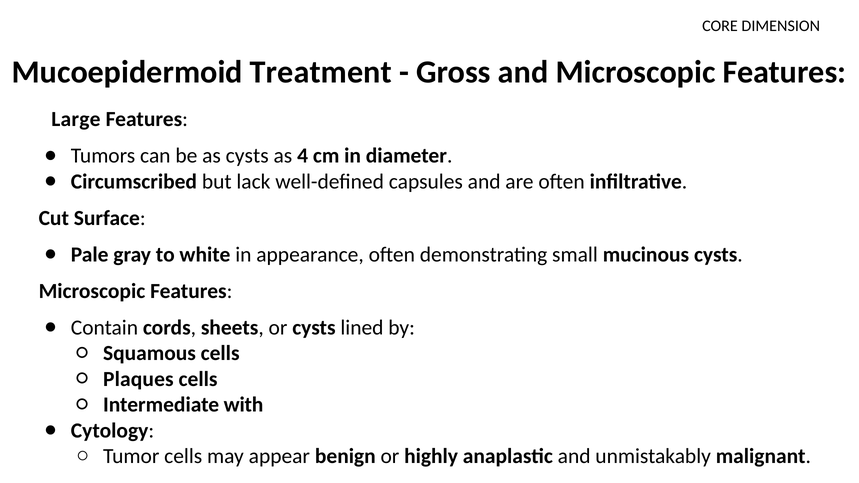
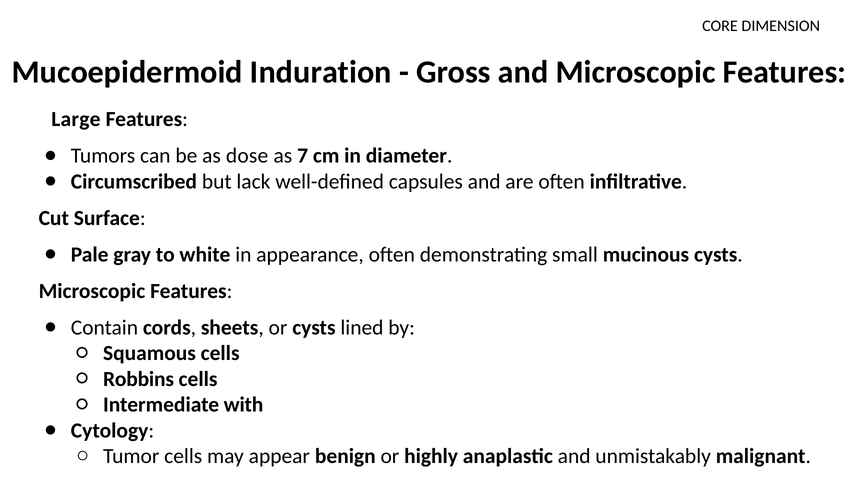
Treatment: Treatment -> Induration
as cysts: cysts -> dose
4: 4 -> 7
Plaques: Plaques -> Robbins
